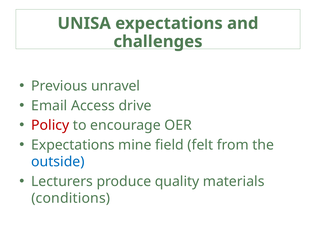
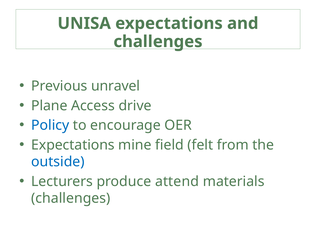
Email: Email -> Plane
Policy colour: red -> blue
quality: quality -> attend
conditions at (71, 198): conditions -> challenges
